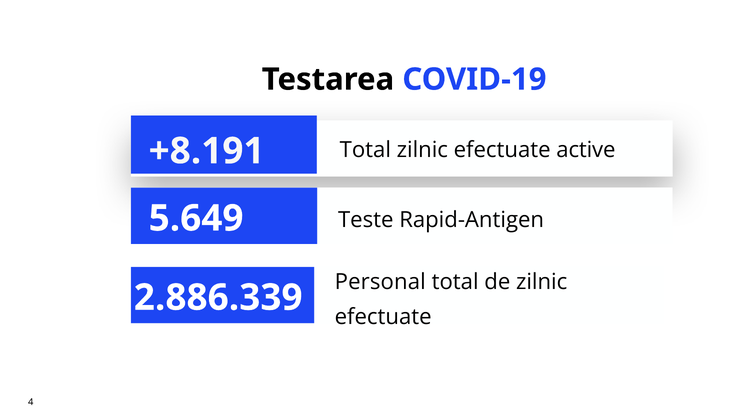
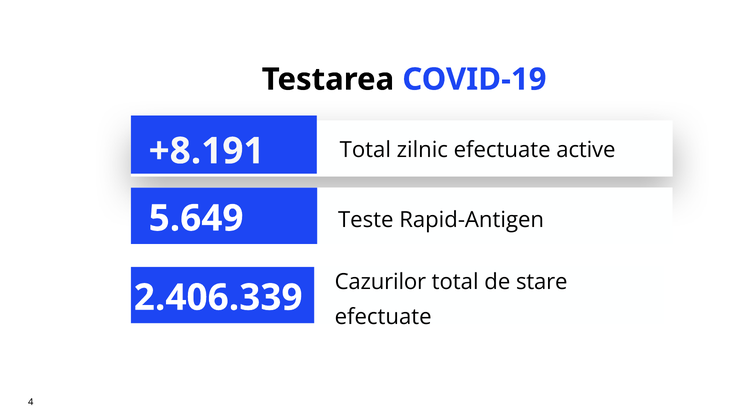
Personal: Personal -> Cazurilor
de zilnic: zilnic -> stare
2.886.339: 2.886.339 -> 2.406.339
